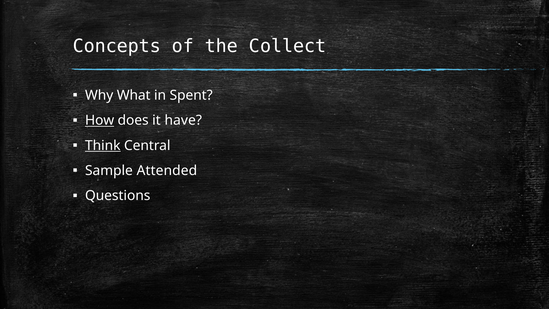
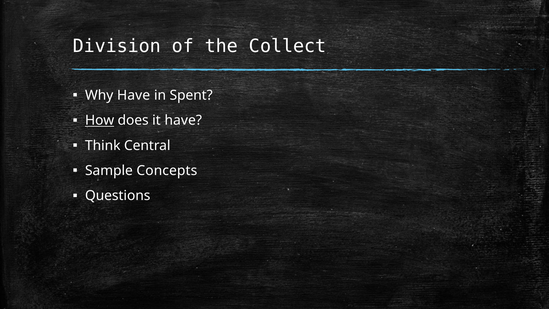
Concepts: Concepts -> Division
Why What: What -> Have
Think underline: present -> none
Attended: Attended -> Concepts
